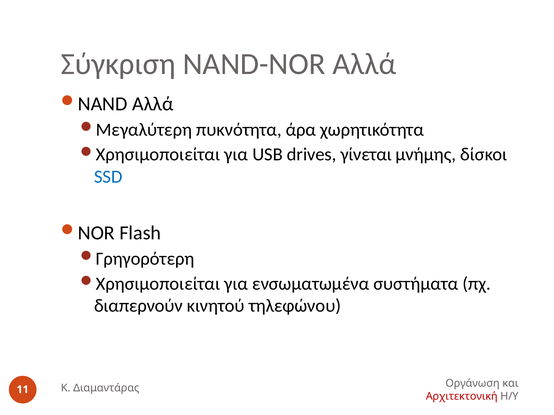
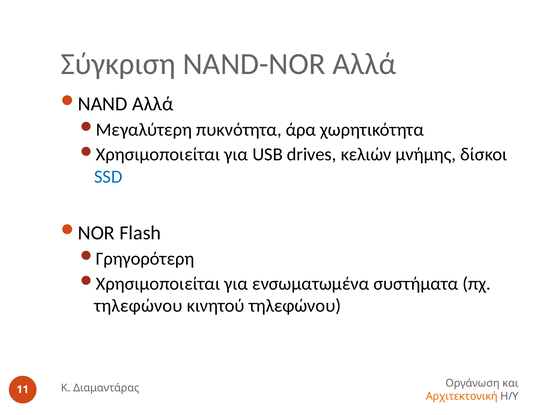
γίνεται: γίνεται -> κελιών
διαπερνούν at (138, 306): διαπερνούν -> τηλεφώνου
Αρχιτεκτονική colour: red -> orange
